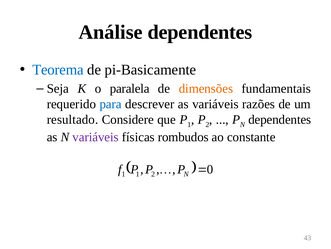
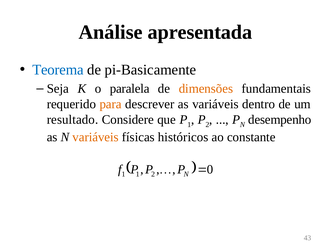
Análise dependentes: dependentes -> apresentada
para colour: blue -> orange
razões: razões -> dentro
N dependentes: dependentes -> desempenho
variáveis at (96, 137) colour: purple -> orange
rombudos: rombudos -> históricos
